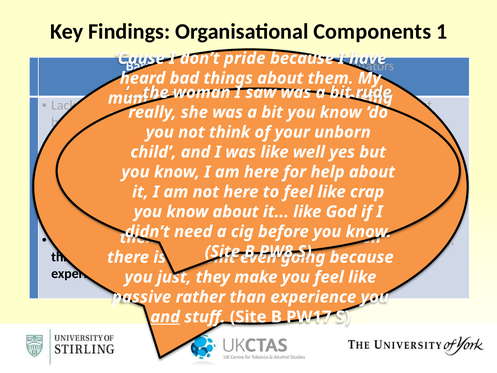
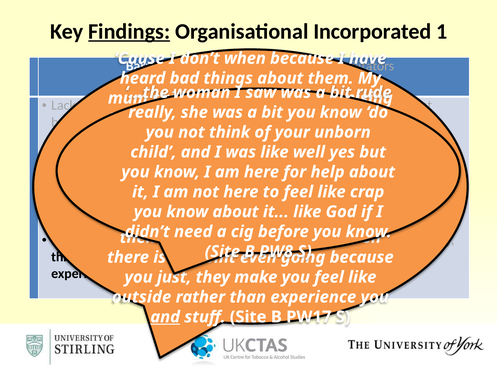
Findings underline: none -> present
Components: Components -> Incorporated
pride: pride -> when
passive: passive -> outside
